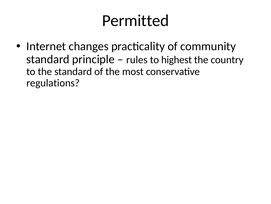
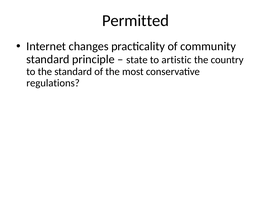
rules: rules -> state
highest: highest -> artistic
